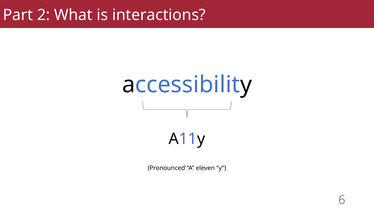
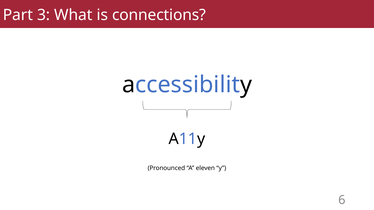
2: 2 -> 3
interactions: interactions -> connections
